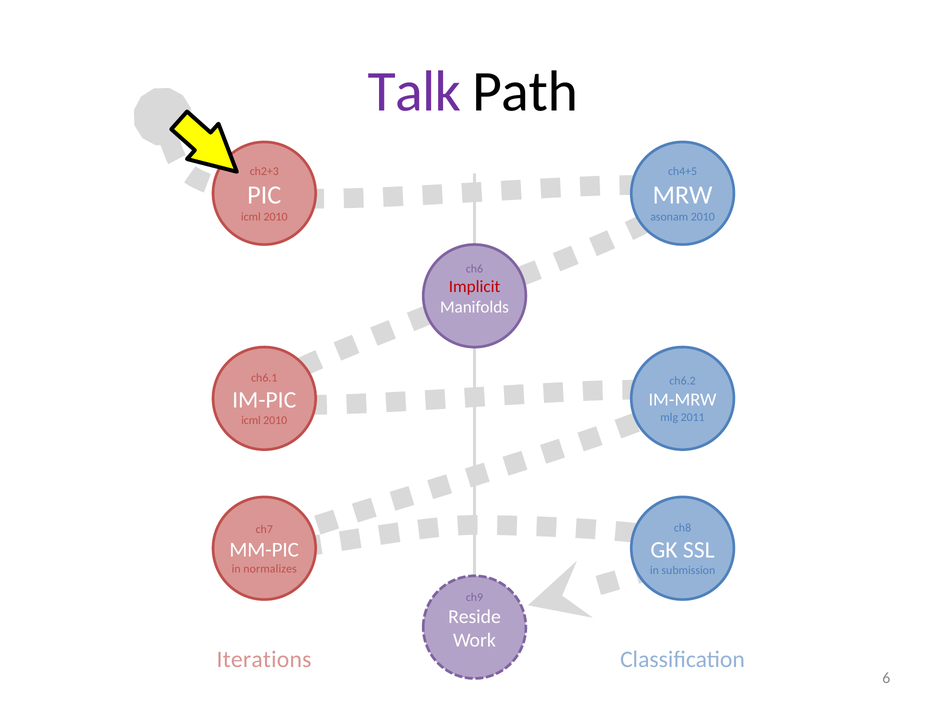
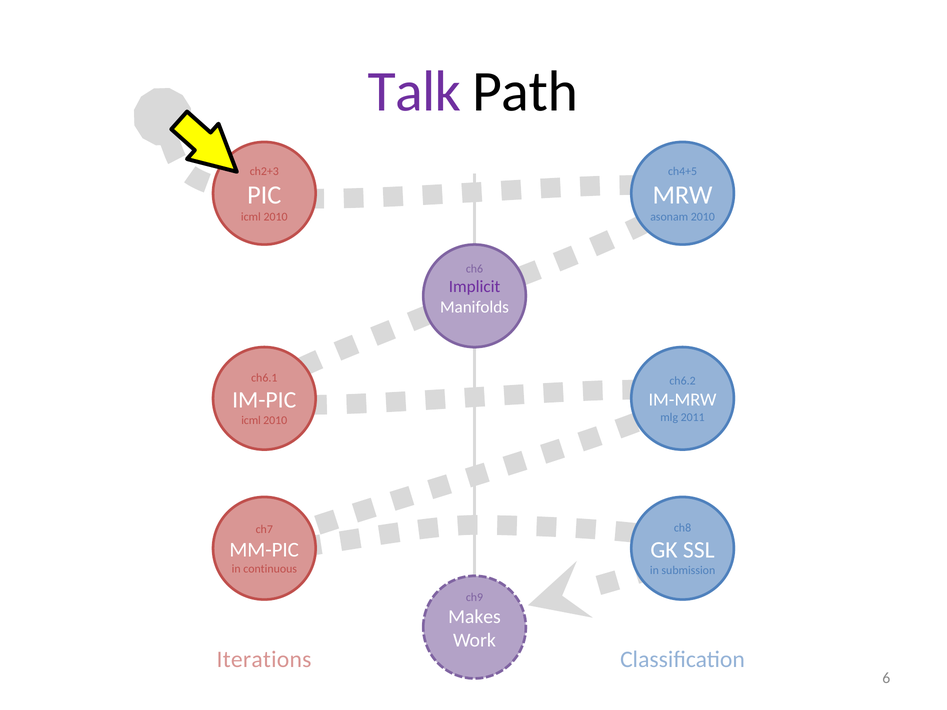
Implicit colour: red -> purple
normalizes: normalizes -> continuous
Reside: Reside -> Makes
